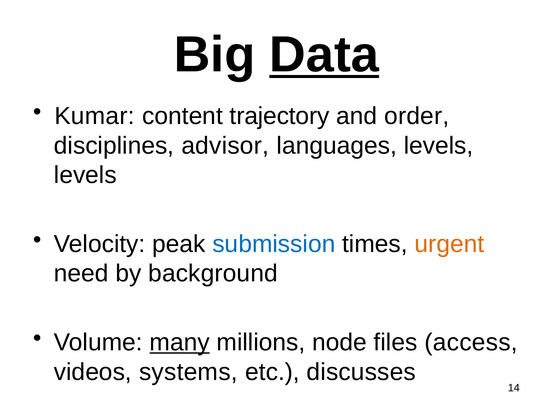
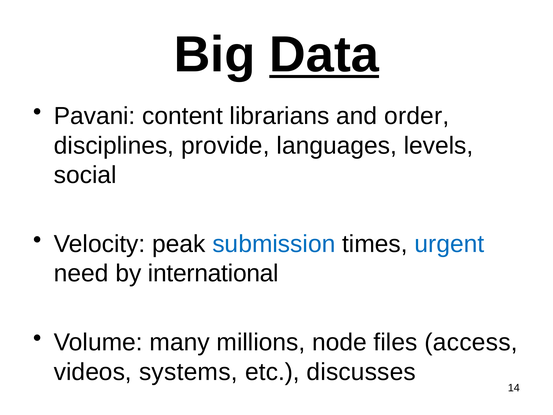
Kumar: Kumar -> Pavani
trajectory: trajectory -> librarians
advisor: advisor -> provide
levels at (85, 175): levels -> social
urgent colour: orange -> blue
background: background -> international
many underline: present -> none
